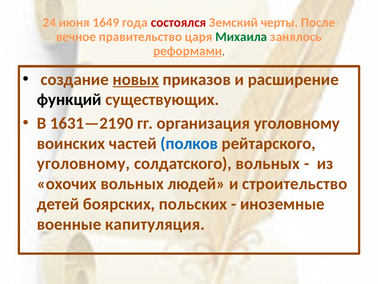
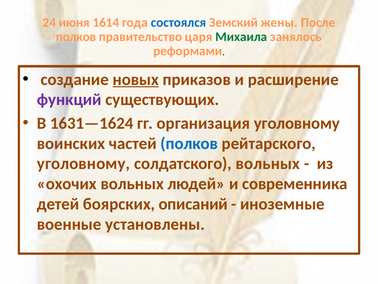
1649: 1649 -> 1614
состоялся colour: red -> blue
черты: черты -> жены
вечное at (76, 37): вечное -> полков
реформами underline: present -> none
функций colour: black -> purple
1631—2190: 1631—2190 -> 1631—1624
строительство: строительство -> современника
польских: польских -> описаний
капитуляция: капитуляция -> установлены
